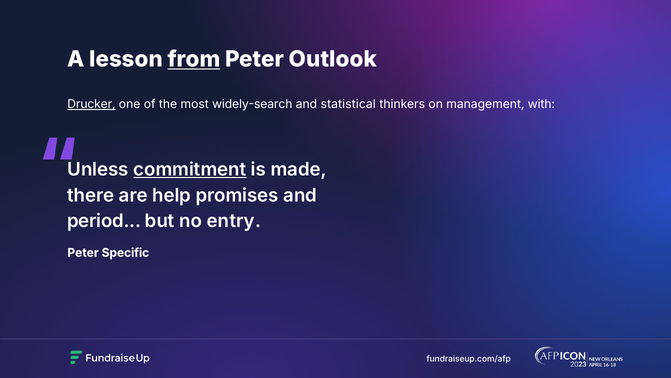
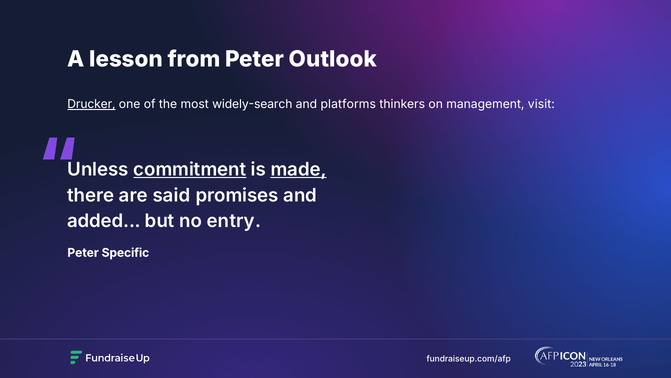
from underline: present -> none
statistical: statistical -> platforms
with: with -> visit
made underline: none -> present
help: help -> said
period: period -> added
